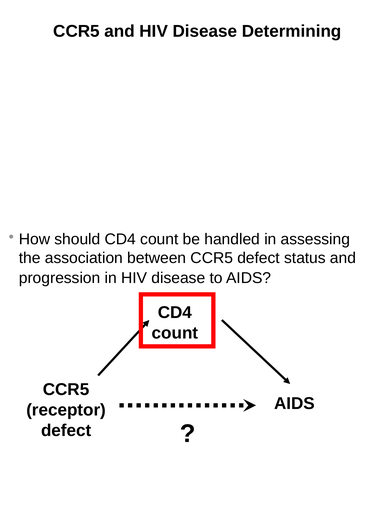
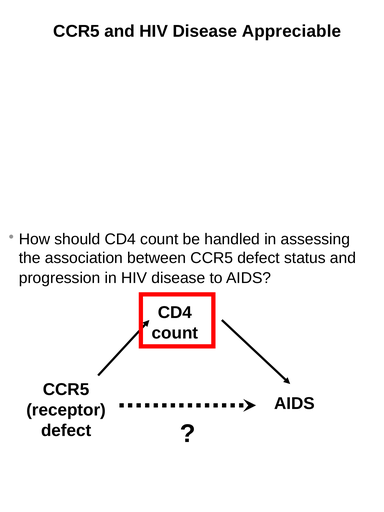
Determining: Determining -> Appreciable
